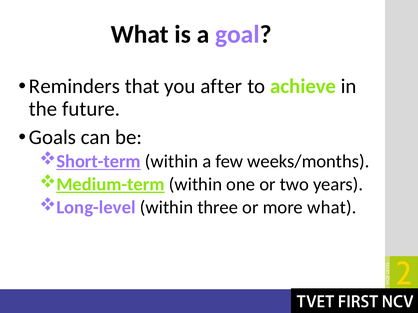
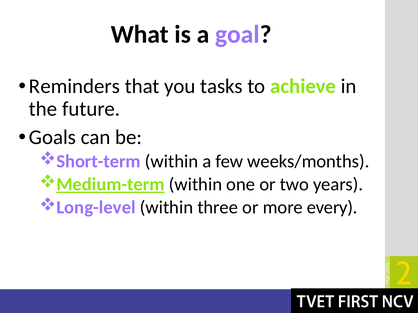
after: after -> tasks
Short-term underline: present -> none
more what: what -> every
